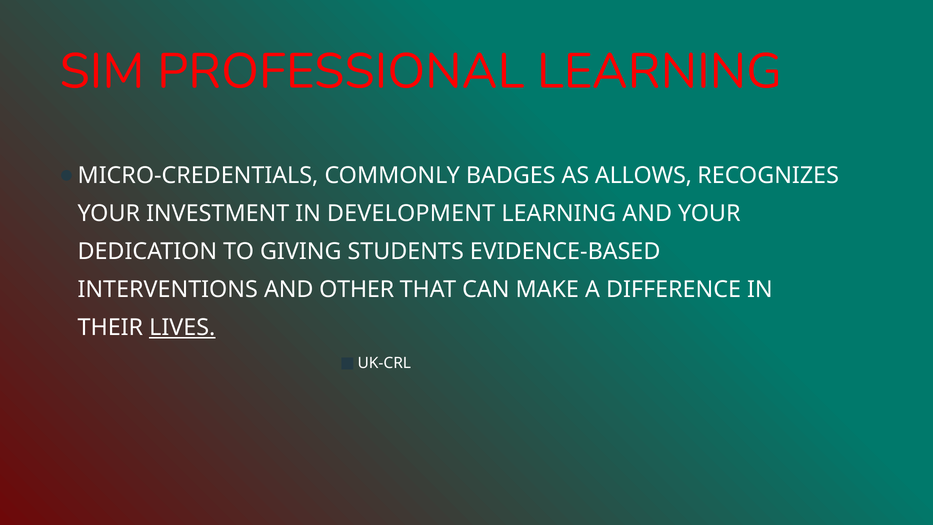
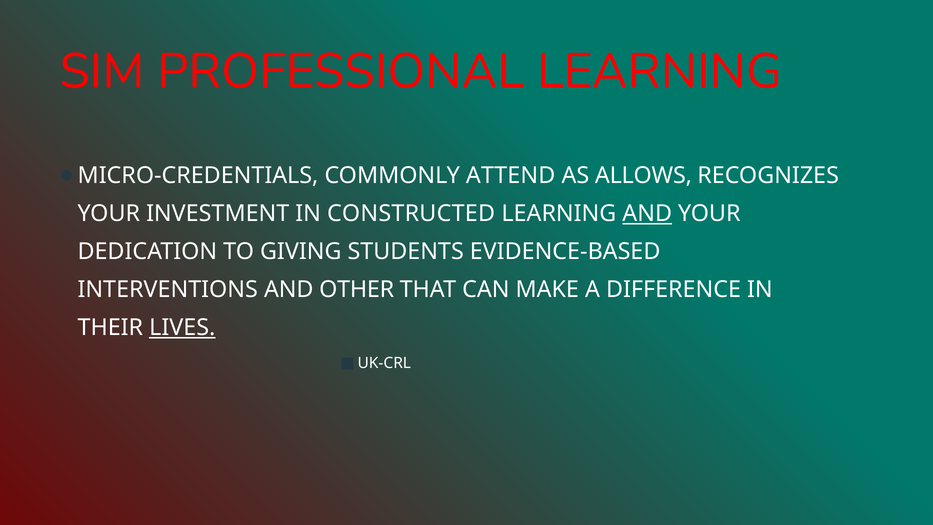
BADGES: BADGES -> ATTEND
DEVELOPMENT: DEVELOPMENT -> CONSTRUCTED
AND at (647, 214) underline: none -> present
